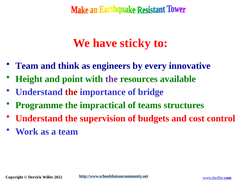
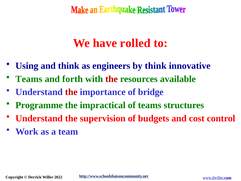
sticky: sticky -> rolled
Team at (27, 66): Team -> Using
by every: every -> think
Height at (29, 79): Height -> Teams
point: point -> forth
the at (112, 79) colour: purple -> red
